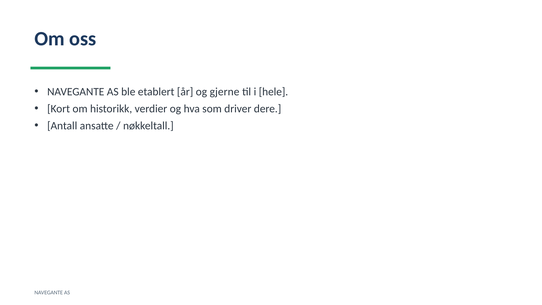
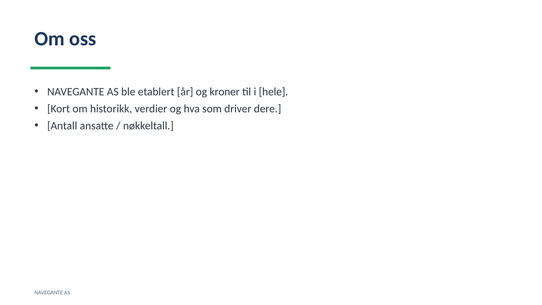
gjerne: gjerne -> kroner
